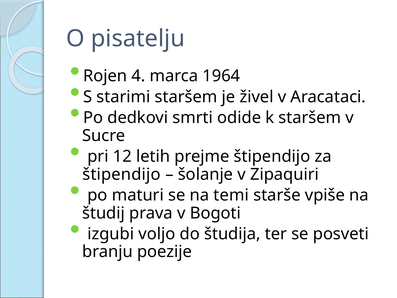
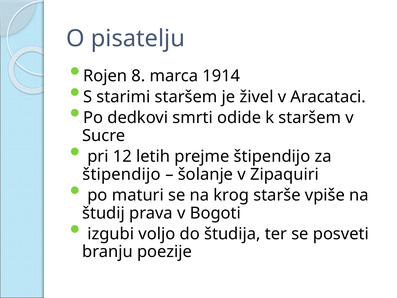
4: 4 -> 8
1964: 1964 -> 1914
temi: temi -> krog
